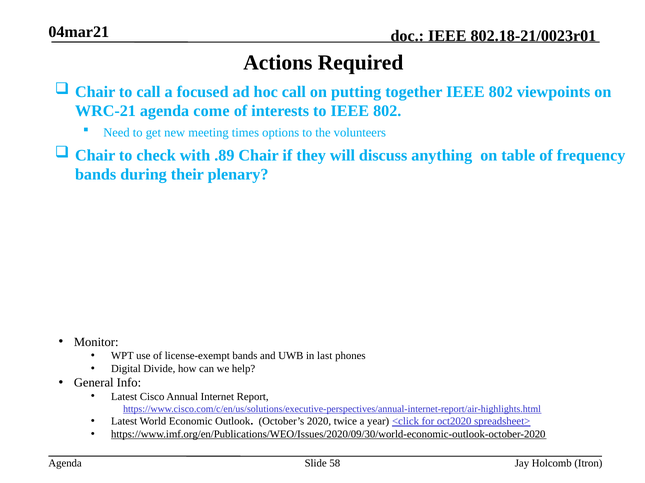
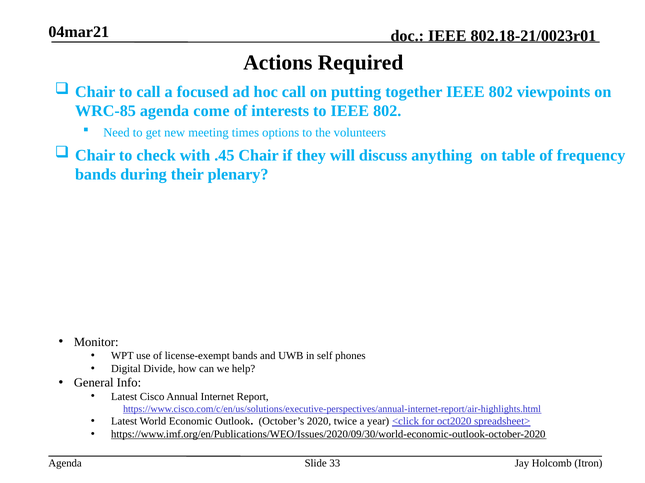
WRC-21: WRC-21 -> WRC-85
.89: .89 -> .45
last: last -> self
58: 58 -> 33
